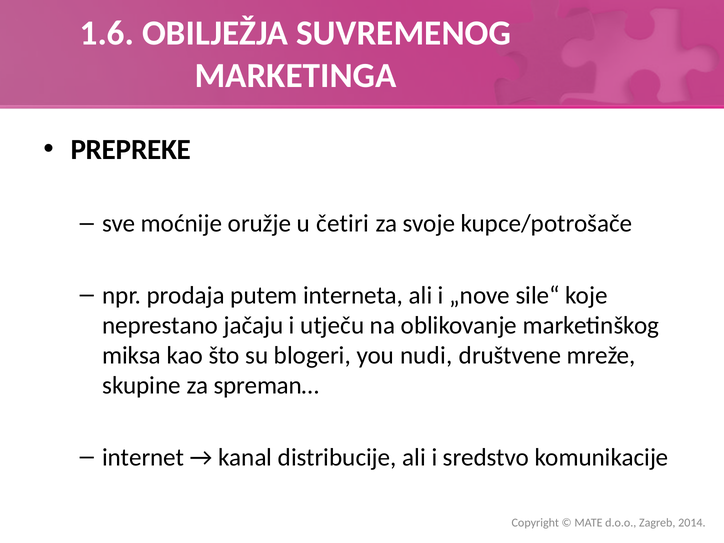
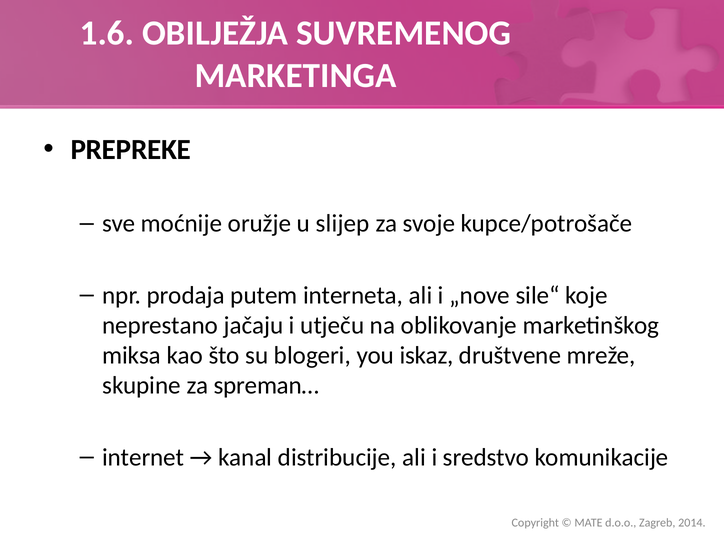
četiri: četiri -> slijep
nudi: nudi -> iskaz
